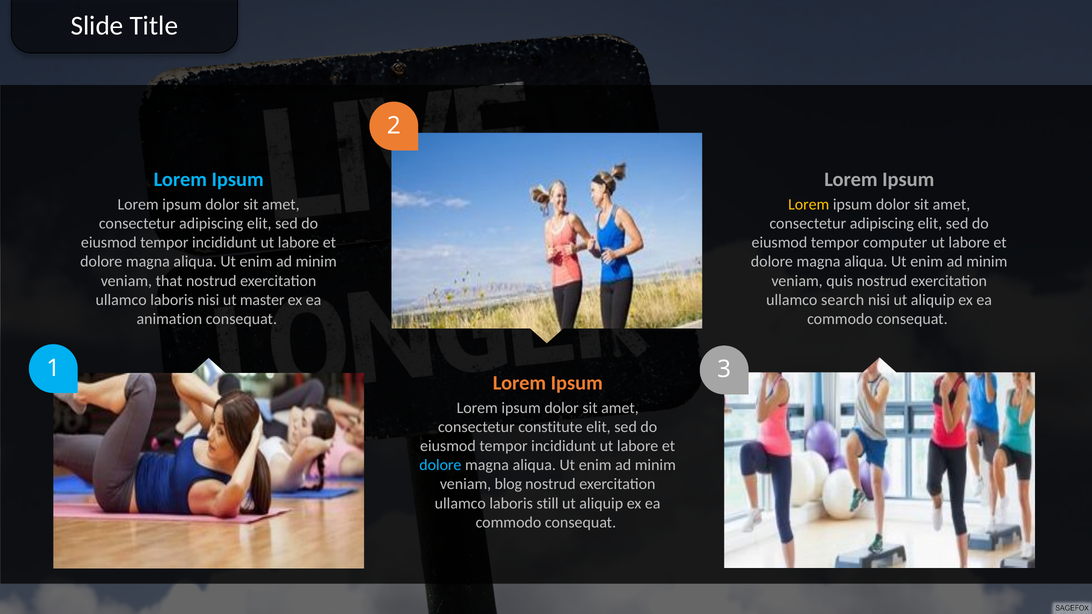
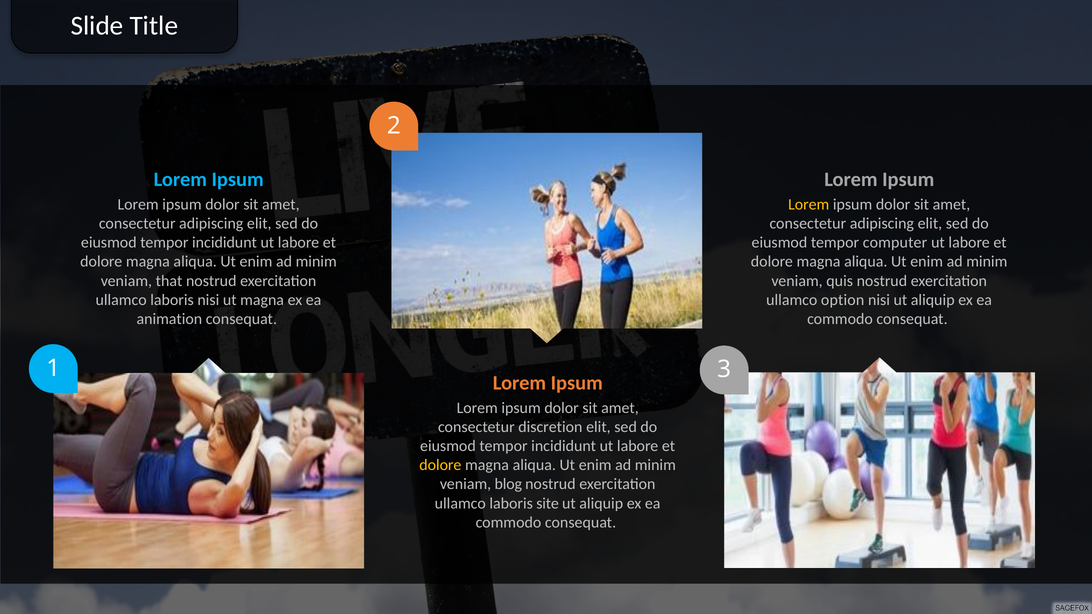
ut master: master -> magna
search: search -> option
constitute: constitute -> discretion
dolore at (440, 465) colour: light blue -> yellow
still: still -> site
